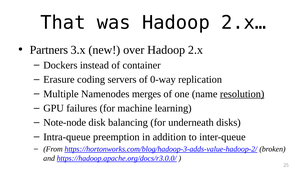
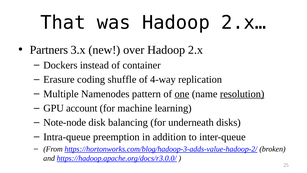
servers: servers -> shuffle
0-way: 0-way -> 4-way
merges: merges -> pattern
one underline: none -> present
failures: failures -> account
